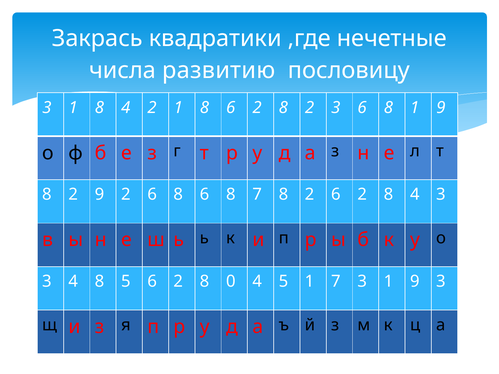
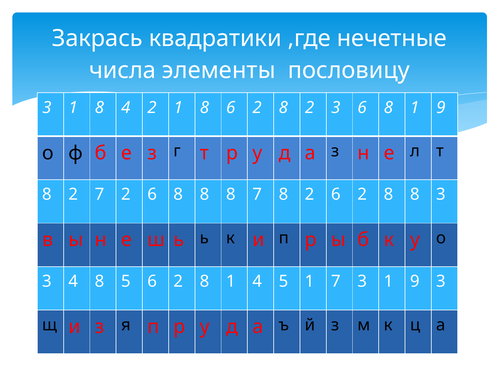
развитию: развитию -> элементы
2 9: 9 -> 7
6 8 6: 6 -> 8
2 8 4: 4 -> 8
2 8 0: 0 -> 1
